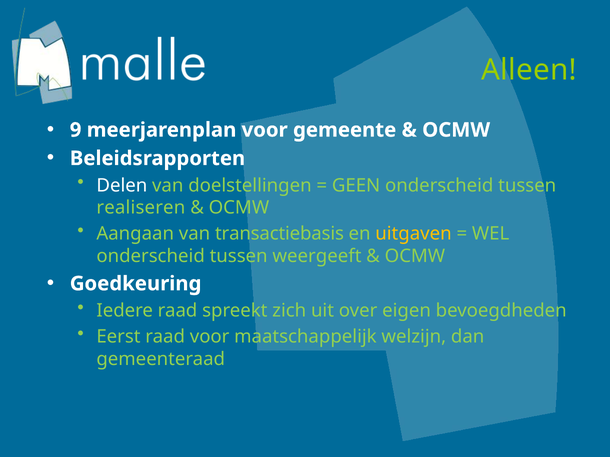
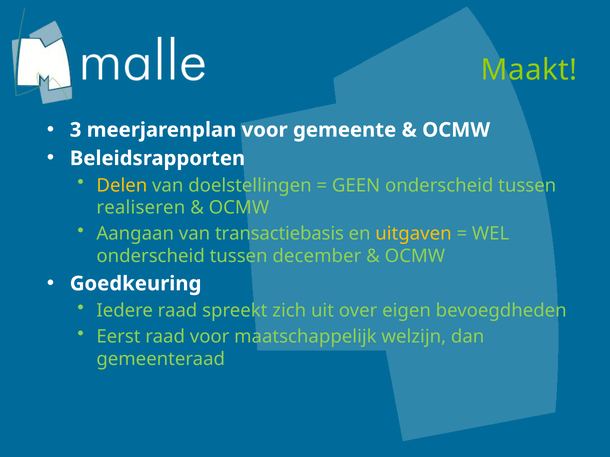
Alleen: Alleen -> Maakt
9: 9 -> 3
Delen colour: white -> yellow
weergeeft: weergeeft -> december
